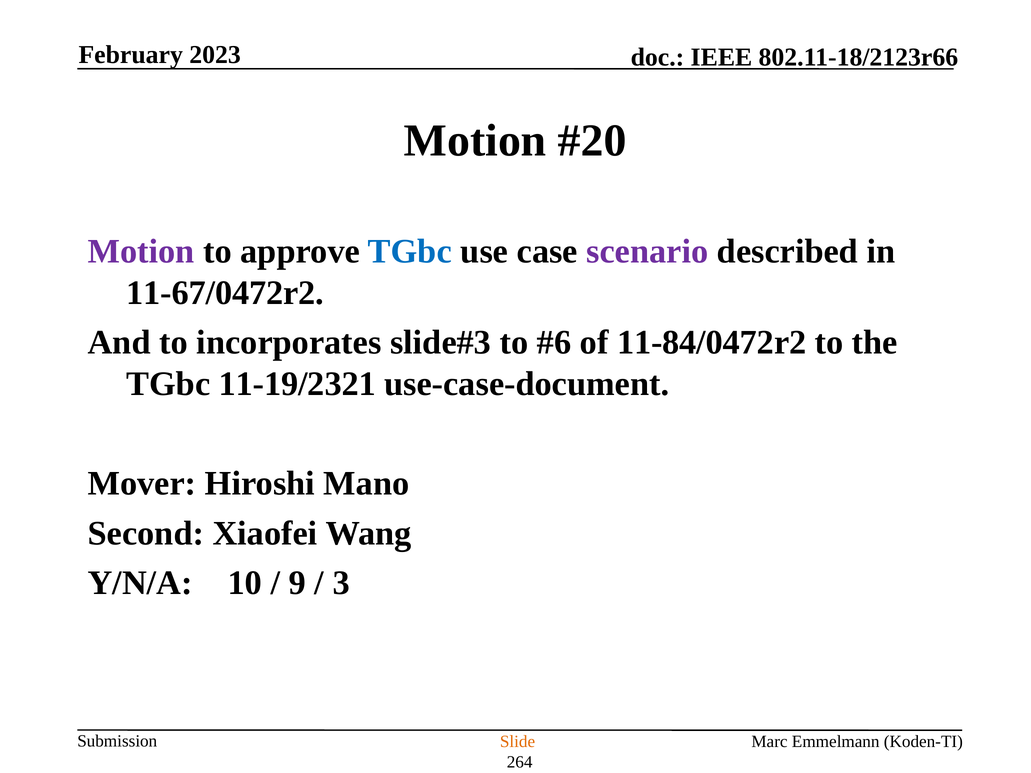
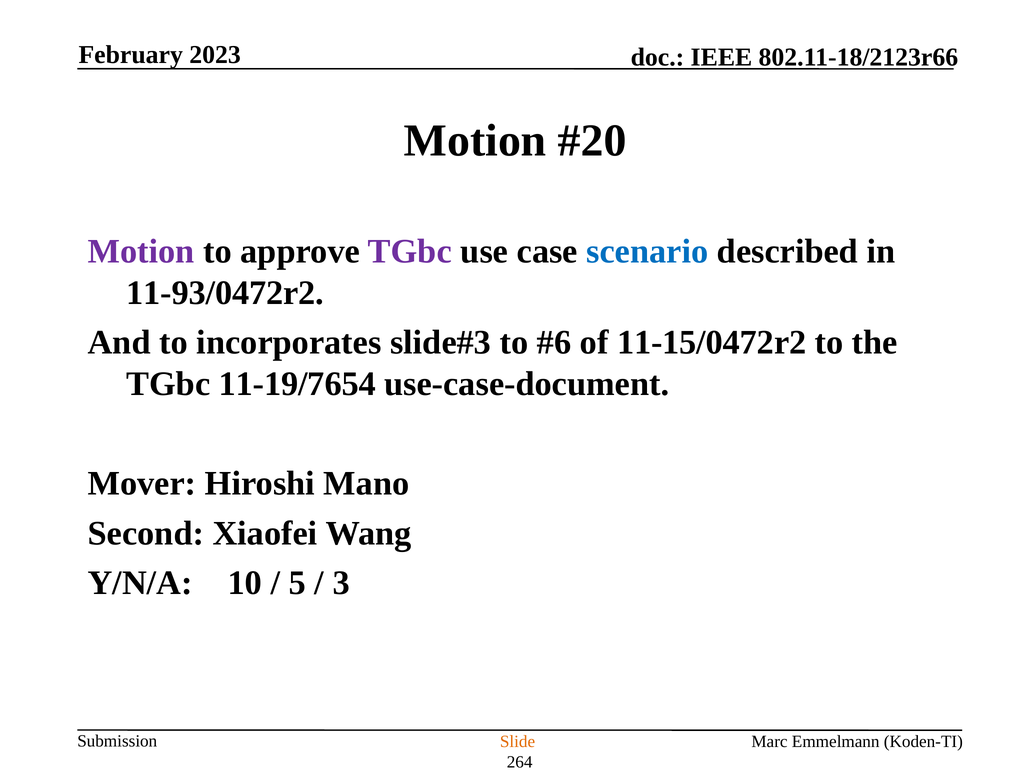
TGbc at (410, 252) colour: blue -> purple
scenario colour: purple -> blue
11-67/0472r2: 11-67/0472r2 -> 11-93/0472r2
11-84/0472r2: 11-84/0472r2 -> 11-15/0472r2
11-19/2321: 11-19/2321 -> 11-19/7654
9: 9 -> 5
